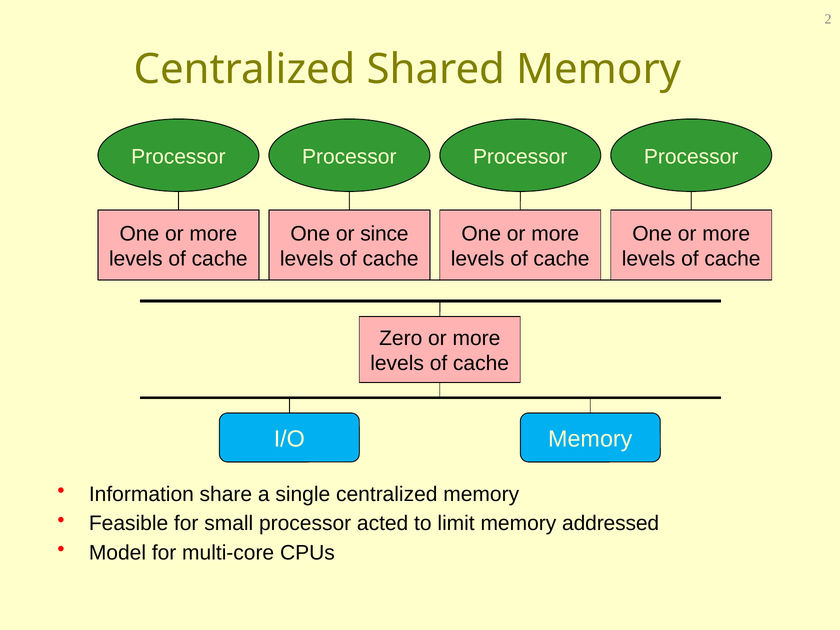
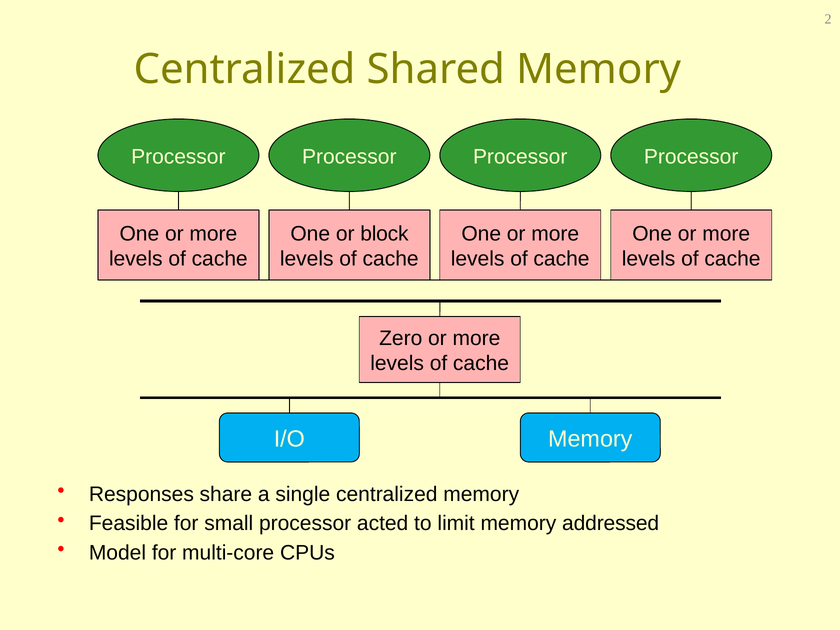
since: since -> block
Information: Information -> Responses
